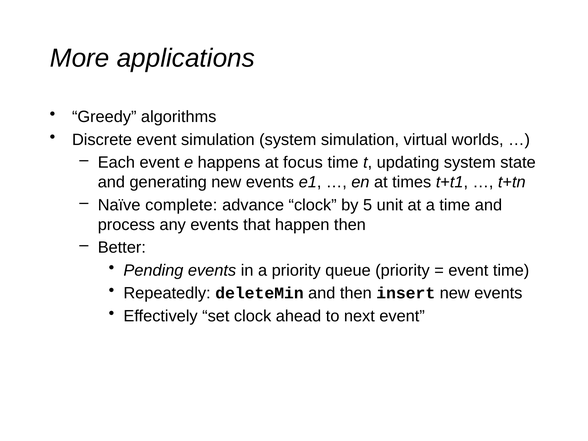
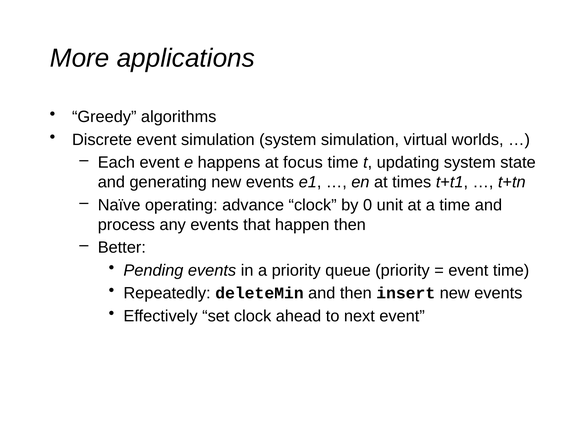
complete: complete -> operating
5: 5 -> 0
